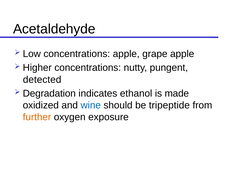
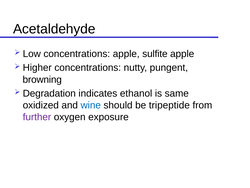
grape: grape -> sulfite
detected: detected -> browning
made: made -> same
further colour: orange -> purple
